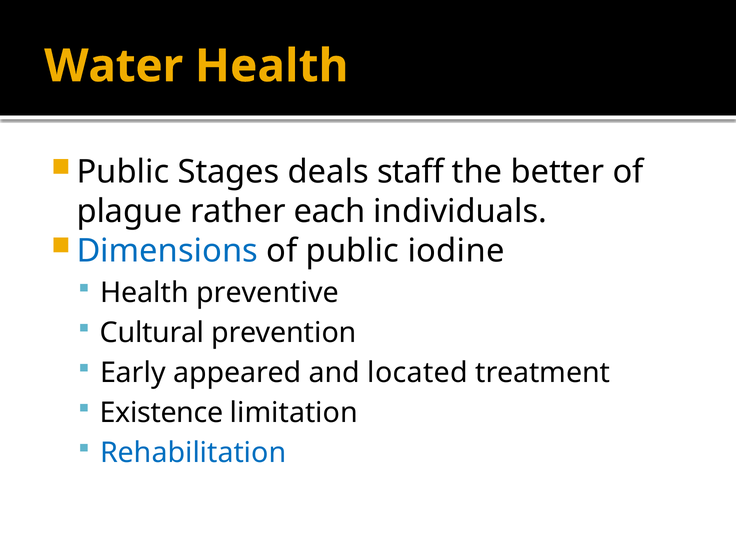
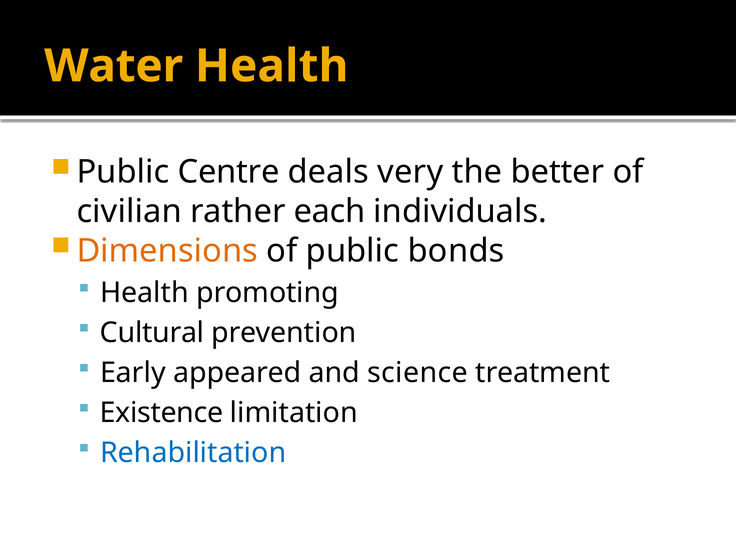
Stages: Stages -> Centre
staff: staff -> very
plague: plague -> civilian
Dimensions colour: blue -> orange
iodine: iodine -> bonds
preventive: preventive -> promoting
located: located -> science
